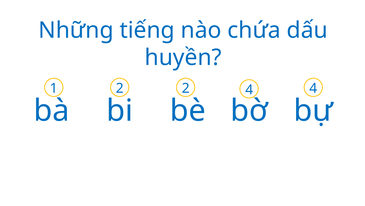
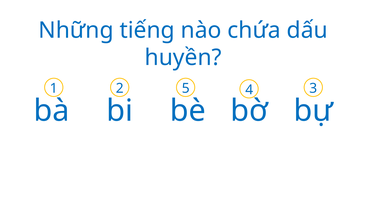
2 2: 2 -> 5
4 4: 4 -> 3
